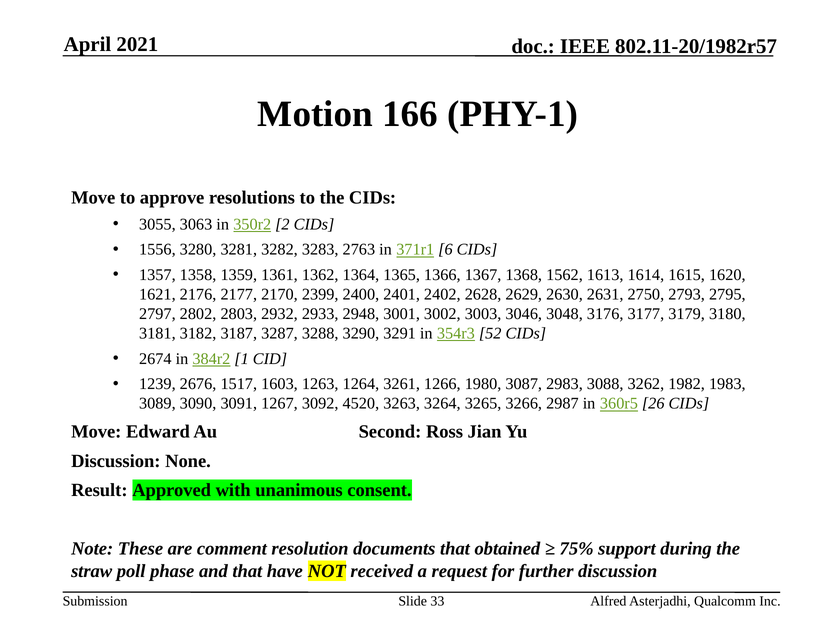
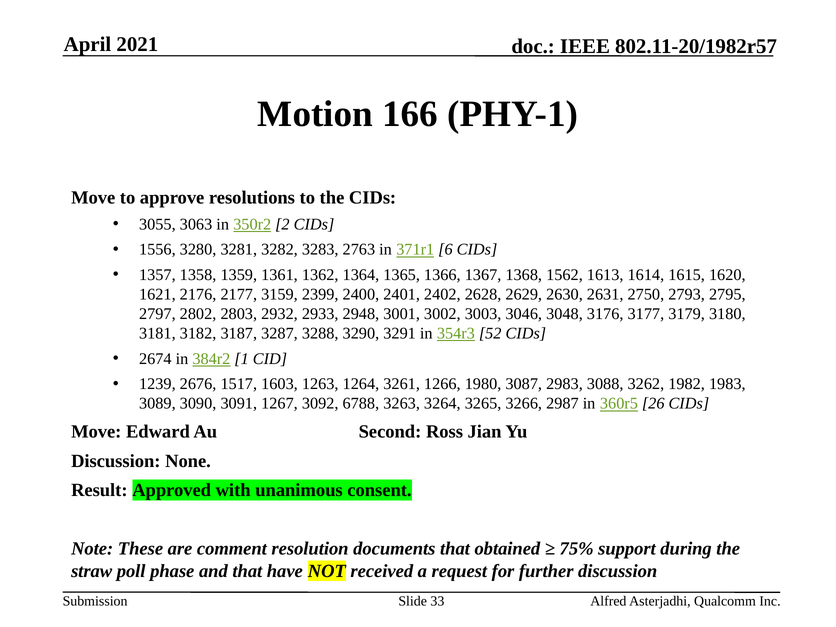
2170: 2170 -> 3159
4520: 4520 -> 6788
